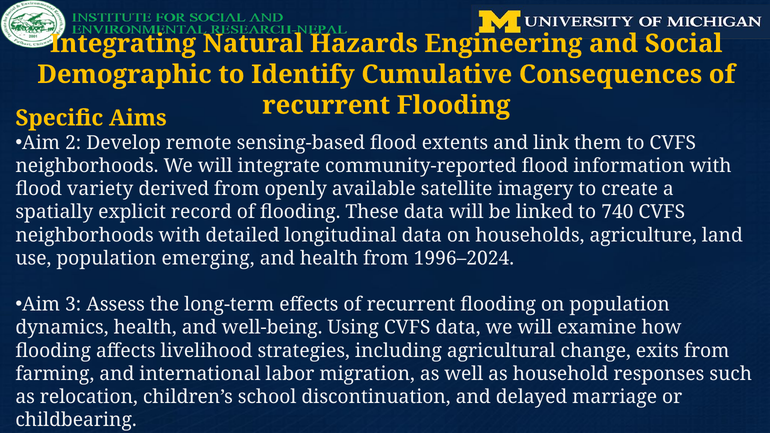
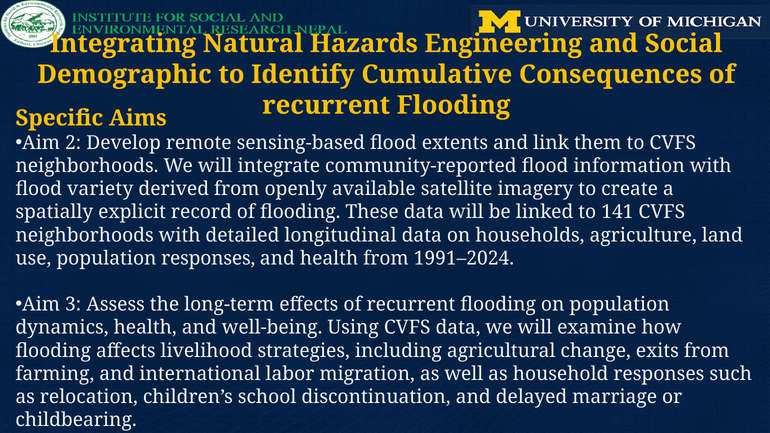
740: 740 -> 141
population emerging: emerging -> responses
1996–2024: 1996–2024 -> 1991–2024
